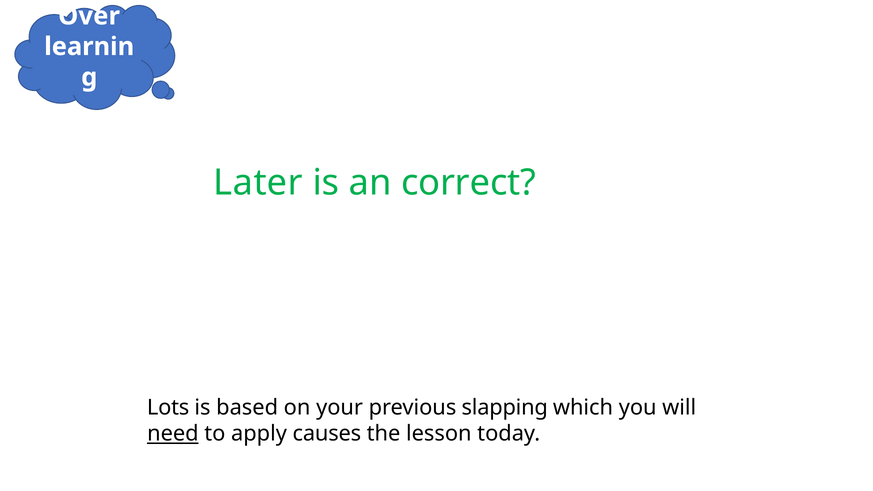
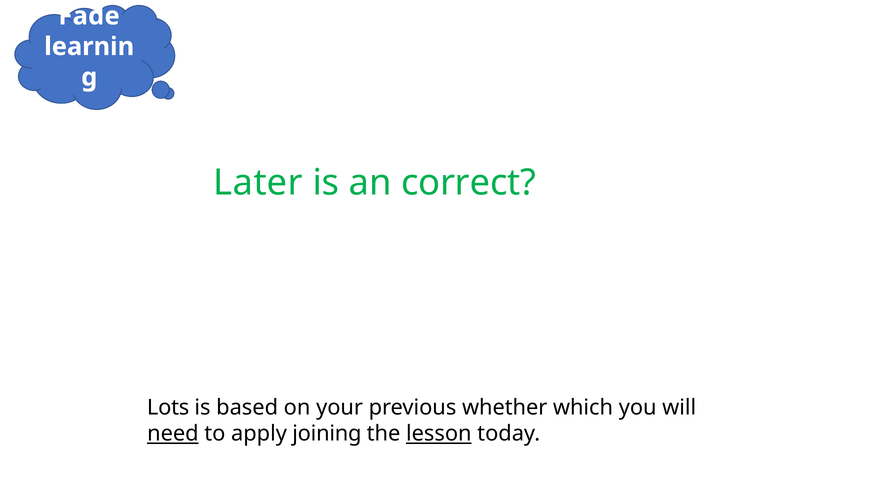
Over: Over -> Fade
slapping: slapping -> whether
causes: causes -> joining
lesson underline: none -> present
